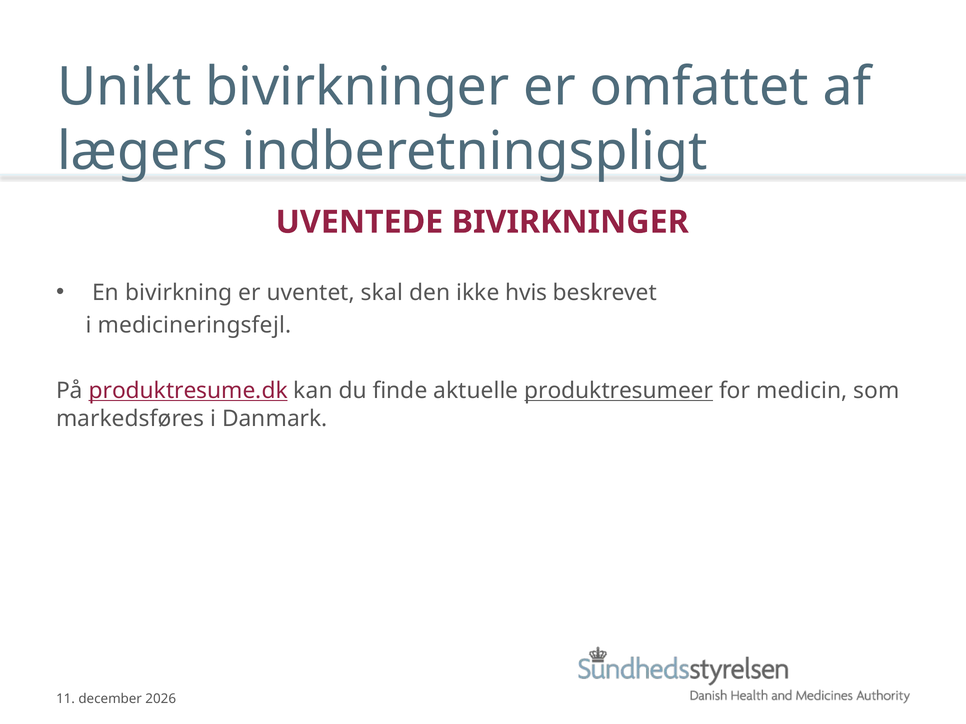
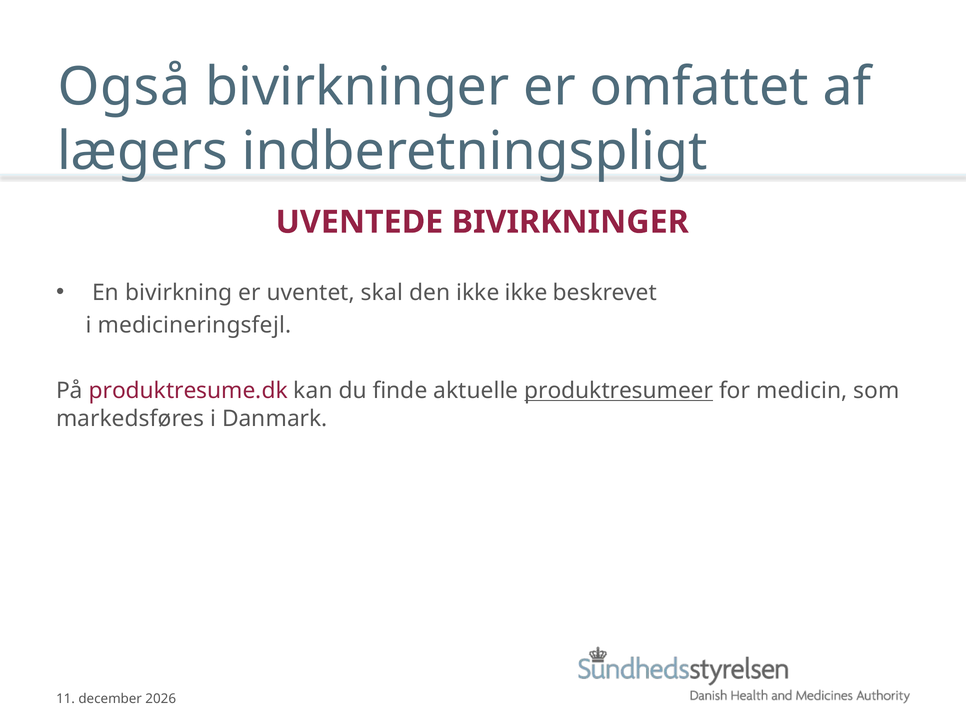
Unikt: Unikt -> Også
ikke hvis: hvis -> ikke
produktresume.dk underline: present -> none
